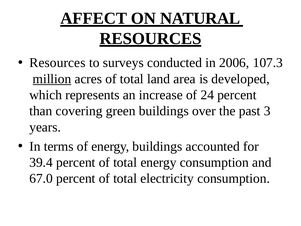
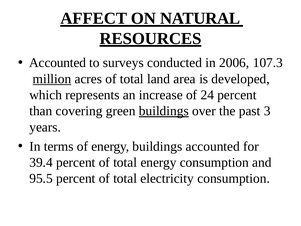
Resources at (57, 63): Resources -> Accounted
buildings at (164, 111) underline: none -> present
67.0: 67.0 -> 95.5
